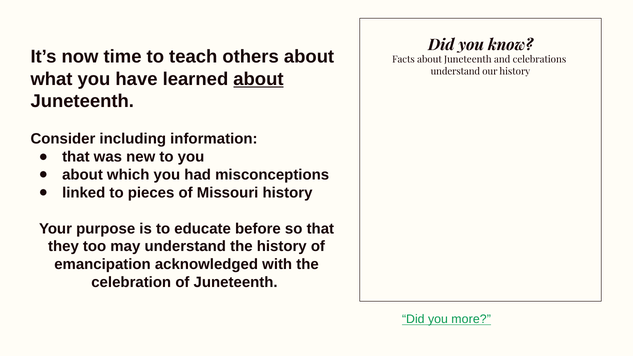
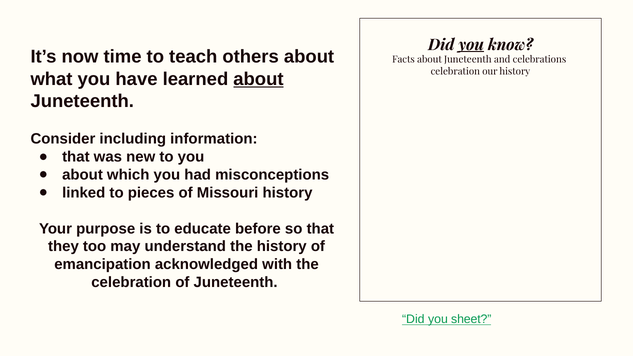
you at (471, 45) underline: none -> present
understand at (455, 71): understand -> celebration
you more: more -> sheet
